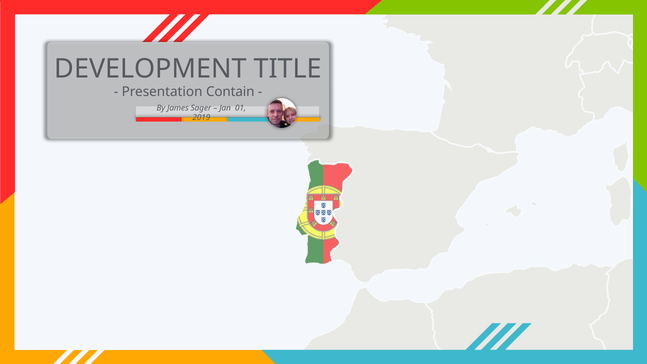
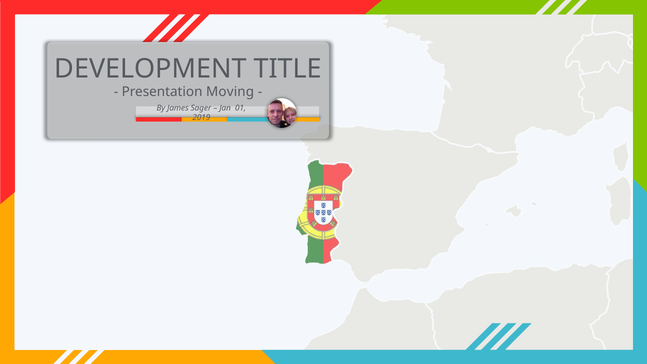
Contain: Contain -> Moving
